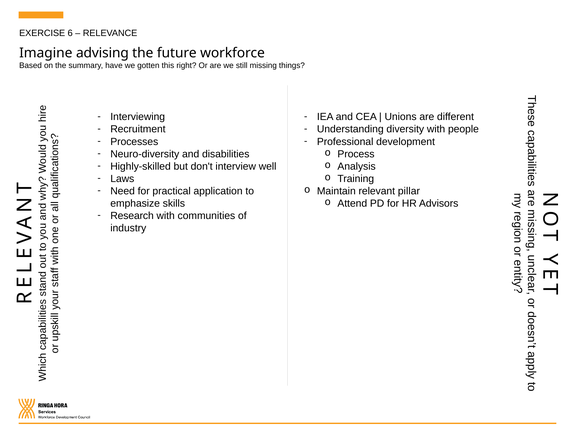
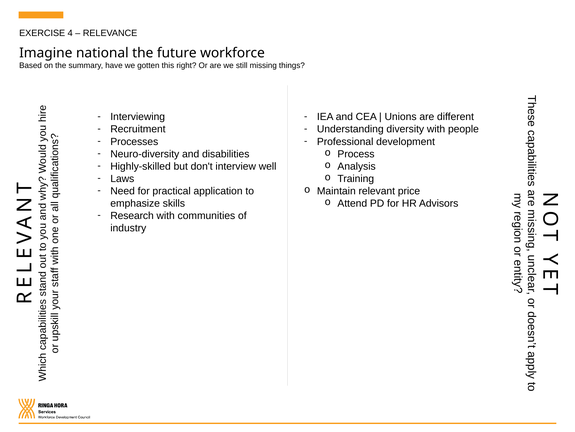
6: 6 -> 4
advising: advising -> national
pillar: pillar -> price
